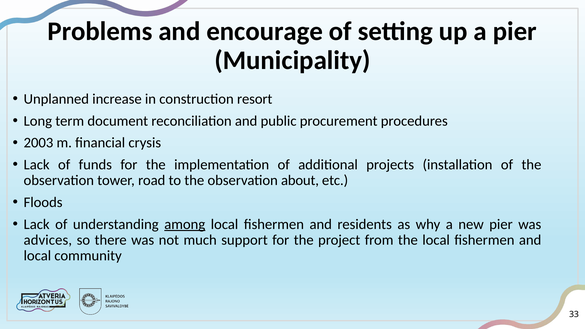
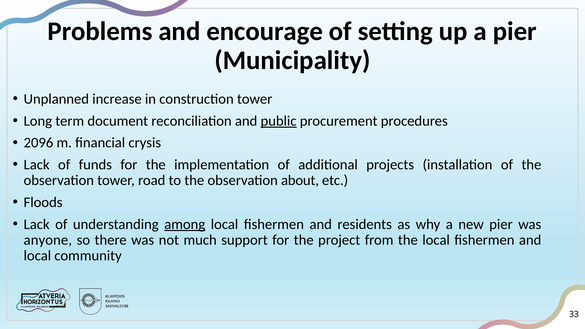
construction resort: resort -> tower
public underline: none -> present
2003: 2003 -> 2096
advices: advices -> anyone
